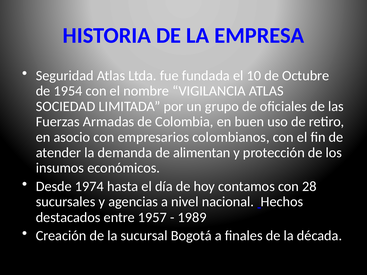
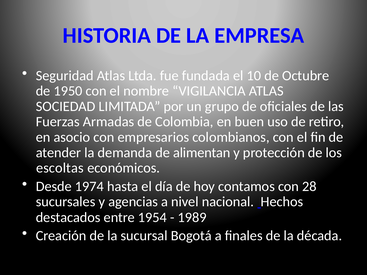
1954: 1954 -> 1950
insumos: insumos -> escoltas
1957: 1957 -> 1954
